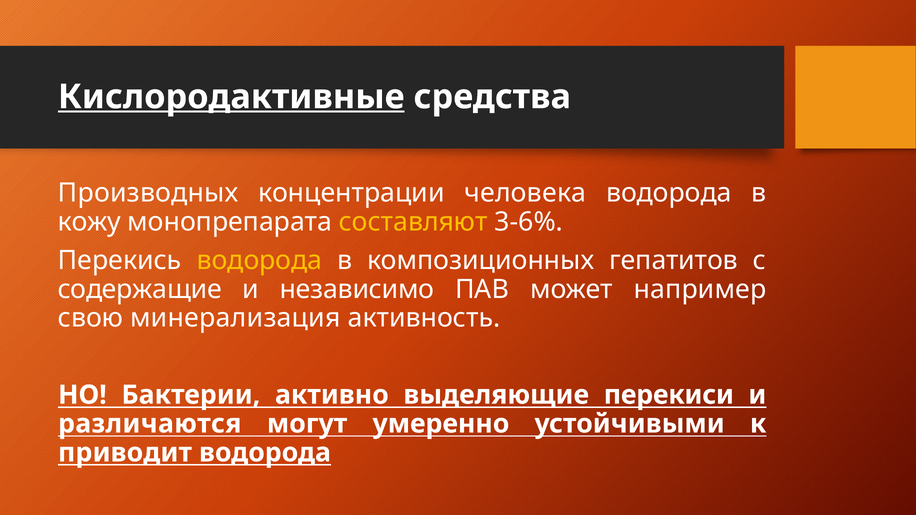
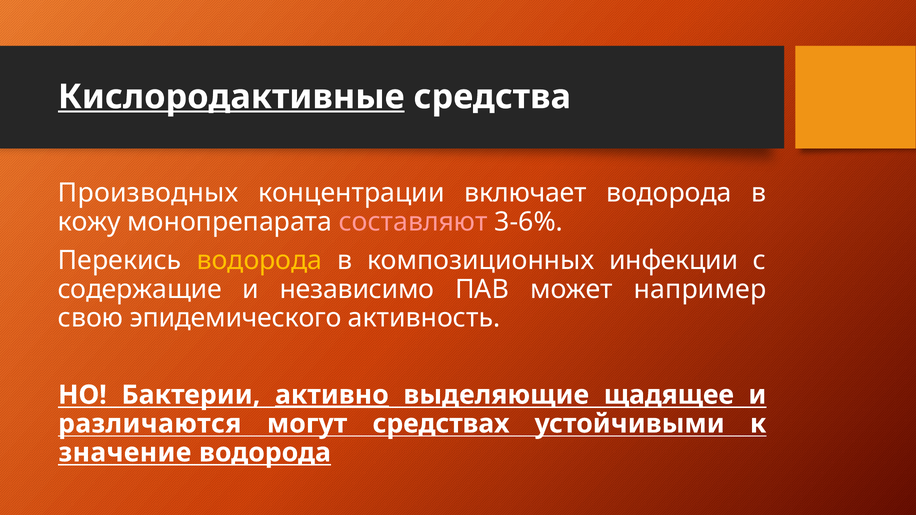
человека: человека -> включает
составляют colour: yellow -> pink
гепатитов: гепатитов -> инфекции
минерализация: минерализация -> эпидемического
активно underline: none -> present
перекиси: перекиси -> щадящее
умеренно: умеренно -> средствах
приводит: приводит -> значение
